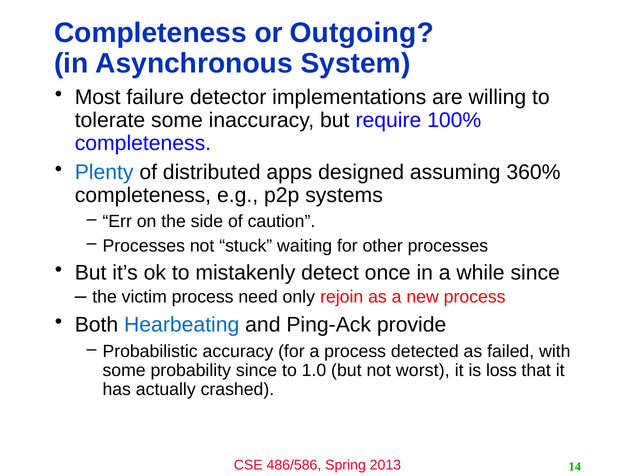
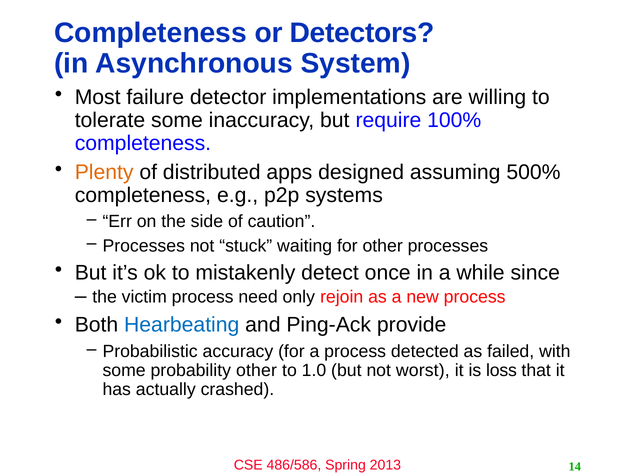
Outgoing: Outgoing -> Detectors
Plenty colour: blue -> orange
360%: 360% -> 500%
probability since: since -> other
